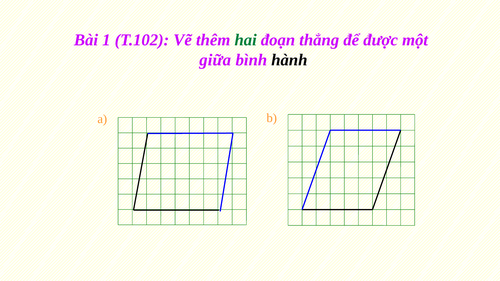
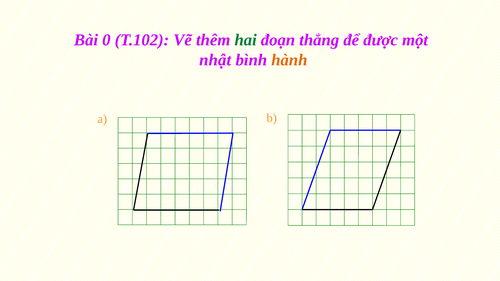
1: 1 -> 0
giữa: giữa -> nhật
hành colour: black -> orange
